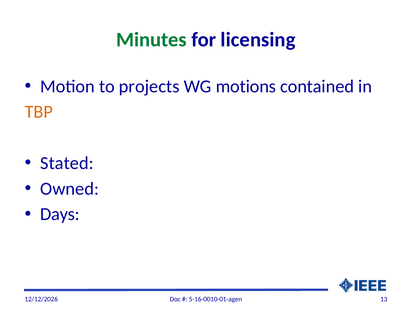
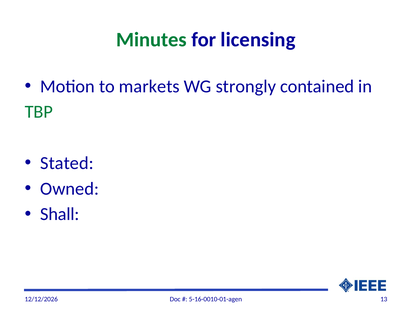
projects: projects -> markets
motions: motions -> strongly
TBP colour: orange -> green
Days: Days -> Shall
